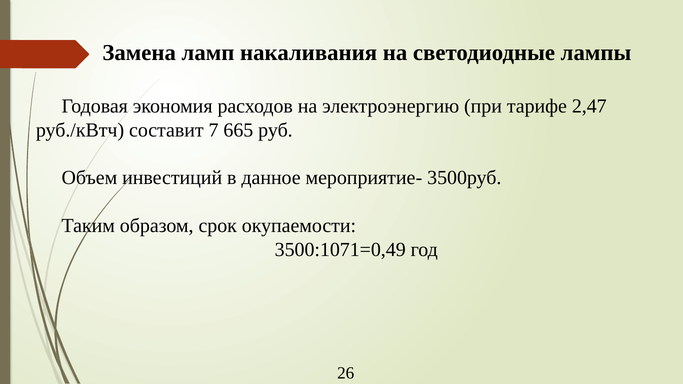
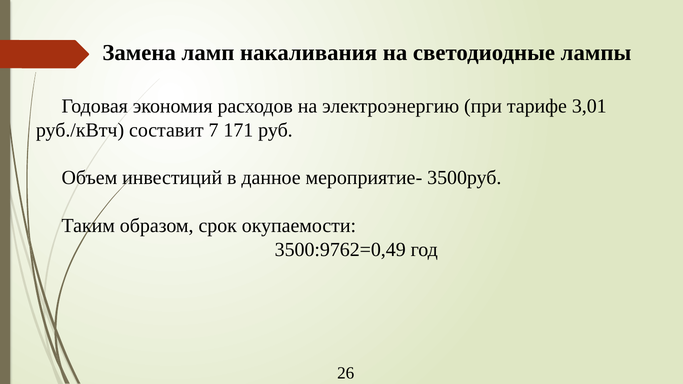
2,47: 2,47 -> 3,01
665: 665 -> 171
3500:1071=0,49: 3500:1071=0,49 -> 3500:9762=0,49
